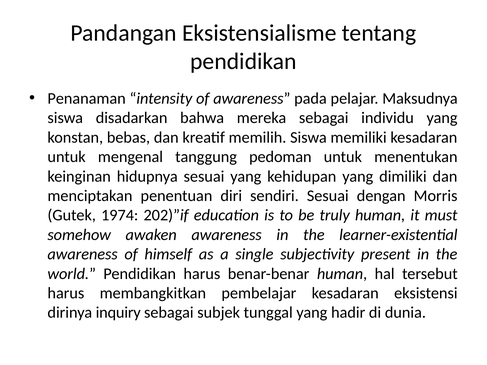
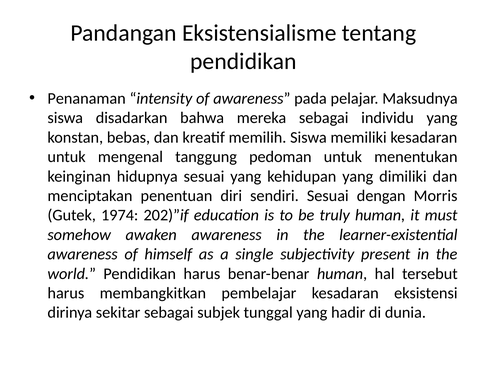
inquiry: inquiry -> sekitar
